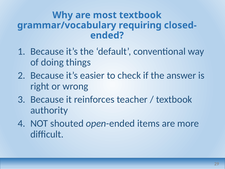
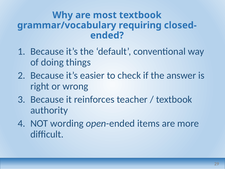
shouted: shouted -> wording
